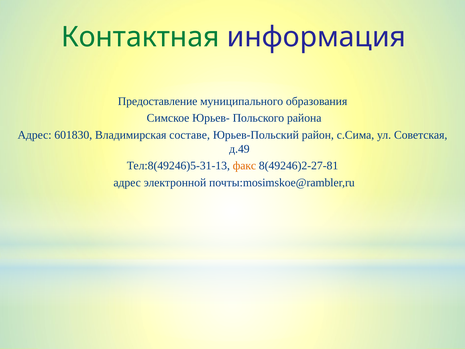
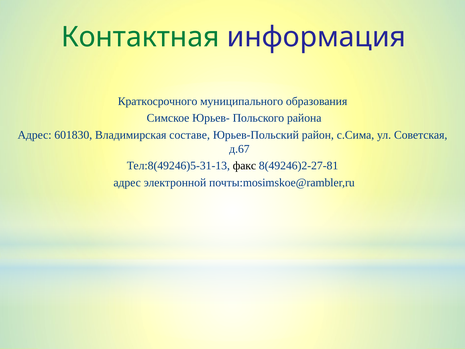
Предоставление: Предоставление -> Краткосрочного
д.49: д.49 -> д.67
факс colour: orange -> black
